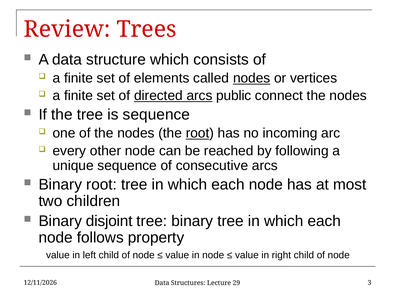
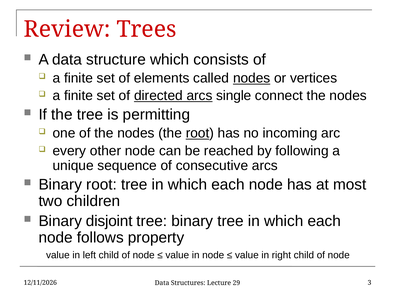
public: public -> single
is sequence: sequence -> permitting
